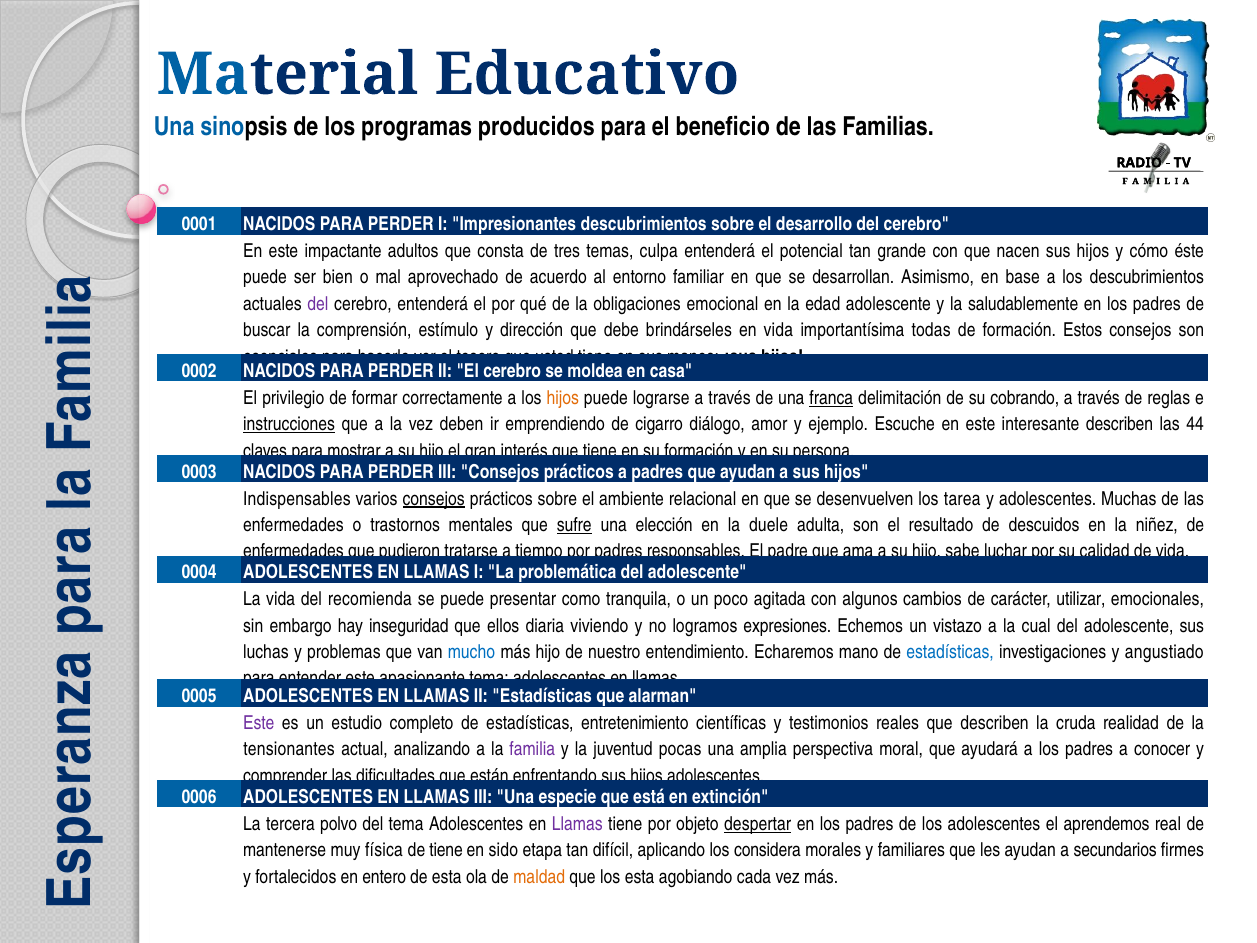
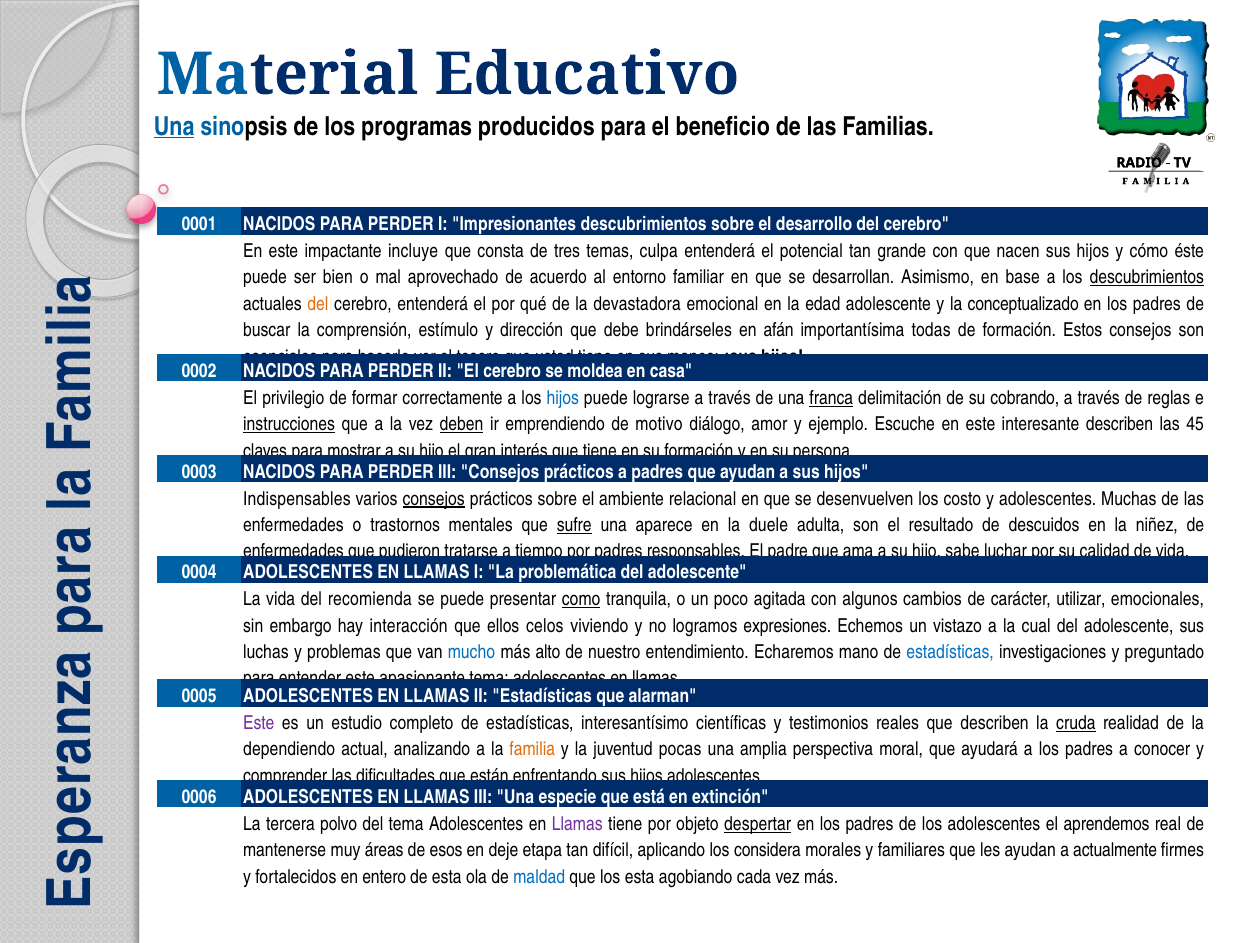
Una at (174, 126) underline: none -> present
adultos: adultos -> incluye
descubrimientos at (1147, 278) underline: none -> present
del at (318, 304) colour: purple -> orange
obligaciones: obligaciones -> devastadora
saludablemente: saludablemente -> conceptualizado
en vida: vida -> afán
hijos at (563, 398) colour: orange -> blue
deben underline: none -> present
cigarro: cigarro -> motivo
44: 44 -> 45
tarea: tarea -> costo
elección: elección -> aparece
como underline: none -> present
inseguridad: inseguridad -> interacción
diaria: diaria -> celos
más hijo: hijo -> alto
angustiado: angustiado -> preguntado
entretenimiento: entretenimiento -> interesantísimo
cruda underline: none -> present
tensionantes: tensionantes -> dependiendo
familia colour: purple -> orange
física: física -> áreas
de tiene: tiene -> esos
sido: sido -> deje
secundarios: secundarios -> actualmente
maldad colour: orange -> blue
